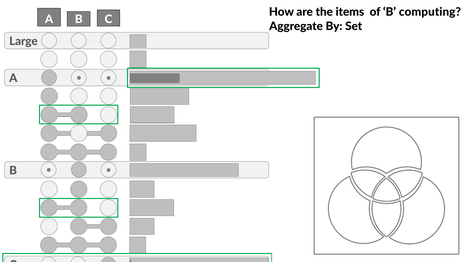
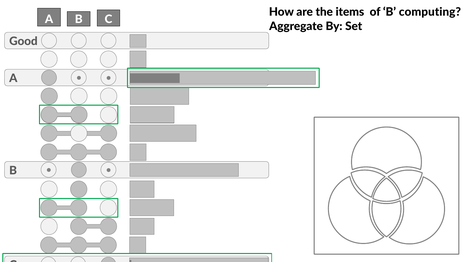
Large: Large -> Good
